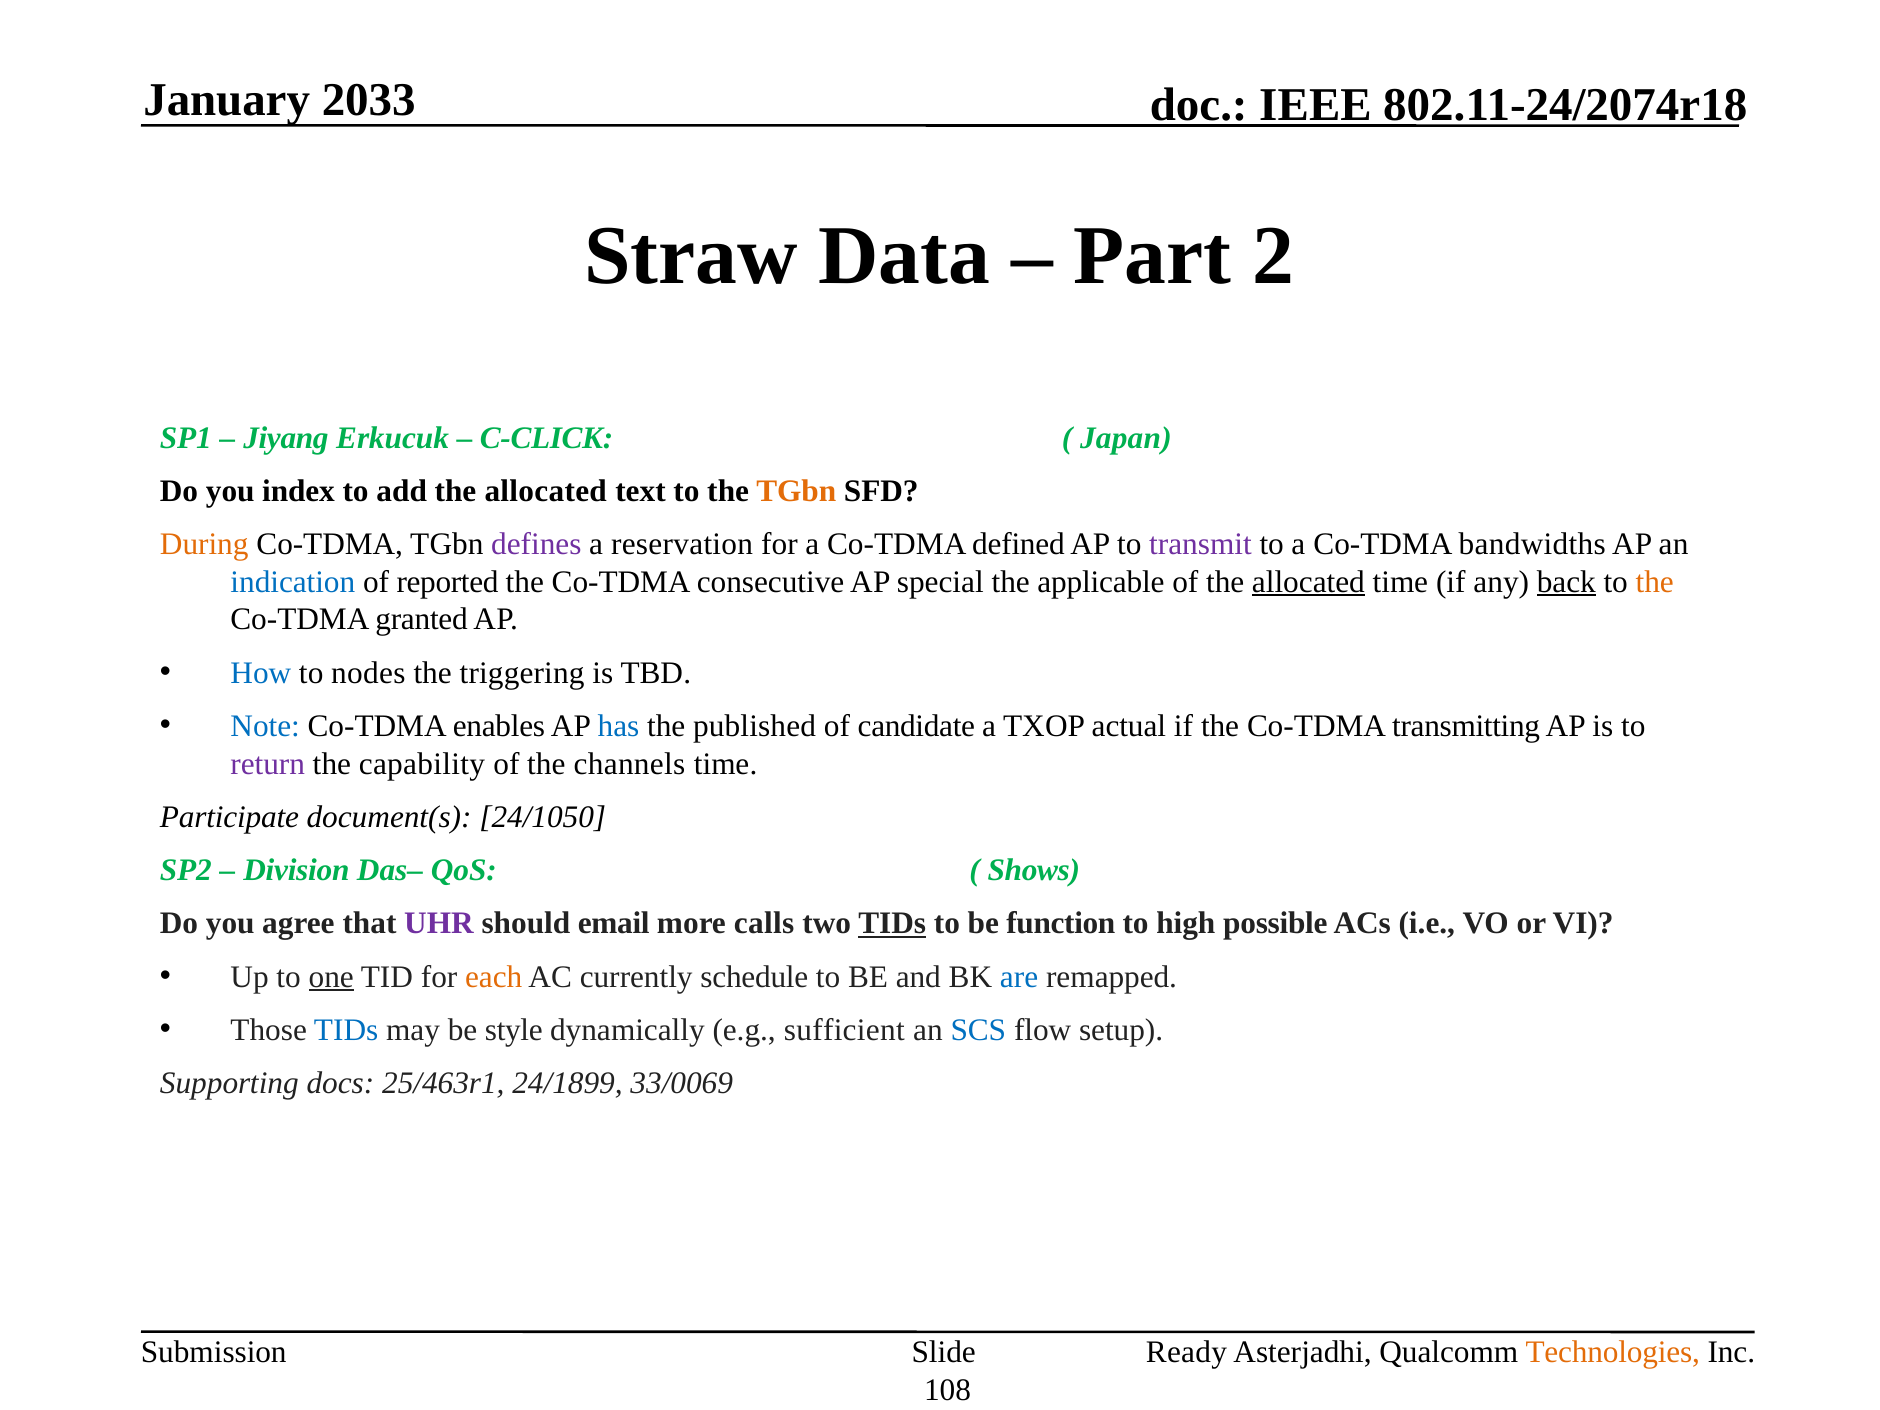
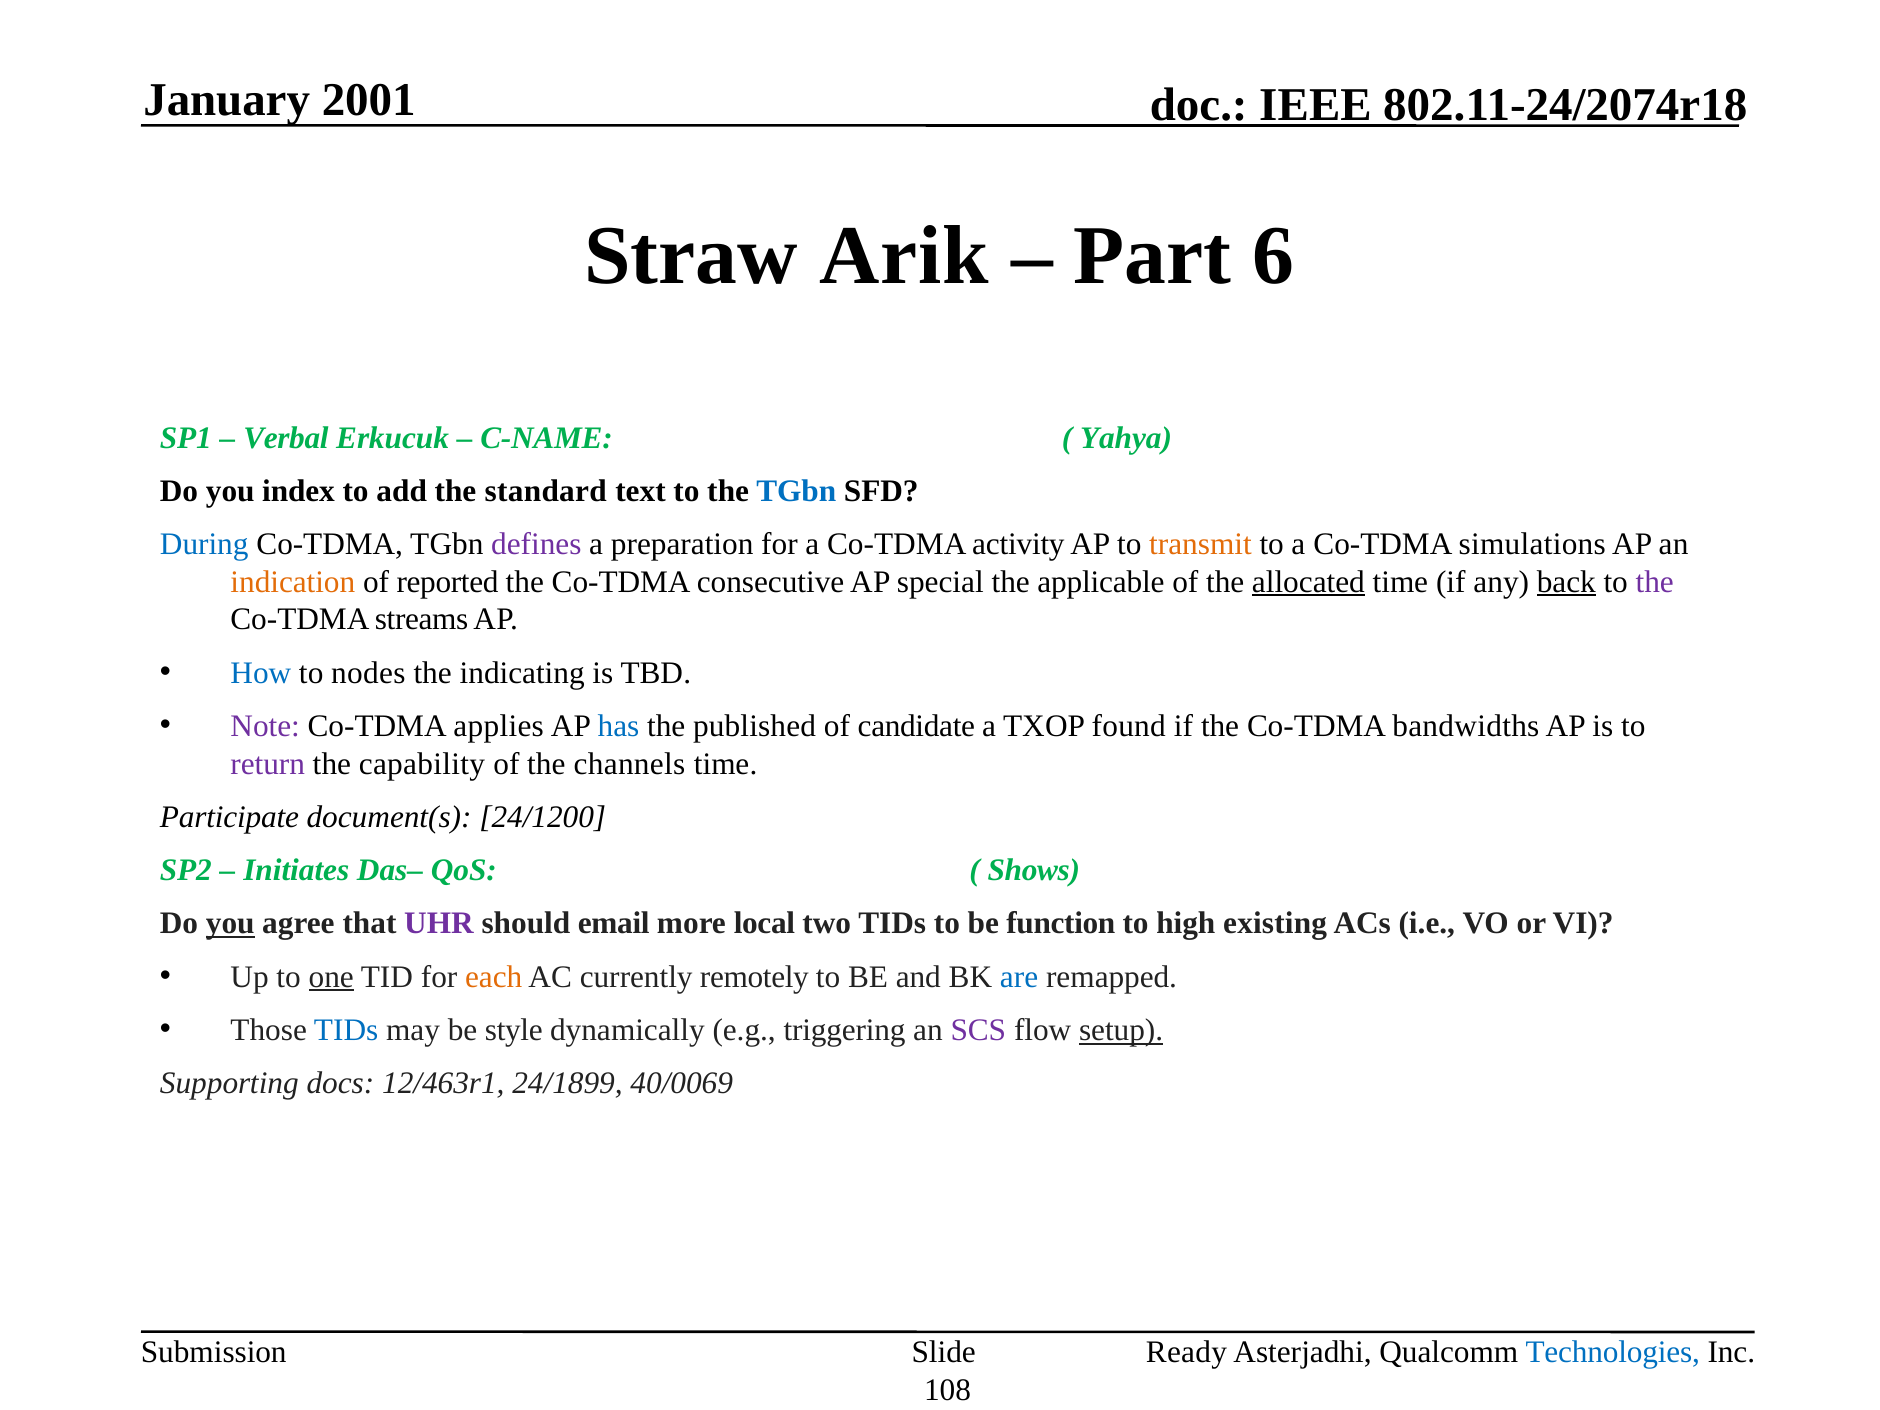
2033: 2033 -> 2001
Data: Data -> Arik
2: 2 -> 6
Jiyang: Jiyang -> Verbal
C-CLICK: C-CLICK -> C-NAME
Japan: Japan -> Yahya
add the allocated: allocated -> standard
TGbn at (796, 491) colour: orange -> blue
During colour: orange -> blue
reservation: reservation -> preparation
defined: defined -> activity
transmit colour: purple -> orange
bandwidths: bandwidths -> simulations
indication colour: blue -> orange
the at (1655, 582) colour: orange -> purple
granted: granted -> streams
triggering: triggering -> indicating
Note colour: blue -> purple
enables: enables -> applies
actual: actual -> found
transmitting: transmitting -> bandwidths
24/1050: 24/1050 -> 24/1200
Division: Division -> Initiates
you at (230, 924) underline: none -> present
calls: calls -> local
TIDs at (892, 924) underline: present -> none
possible: possible -> existing
schedule: schedule -> remotely
sufficient: sufficient -> triggering
SCS colour: blue -> purple
setup underline: none -> present
25/463r1: 25/463r1 -> 12/463r1
33/0069: 33/0069 -> 40/0069
Technologies colour: orange -> blue
